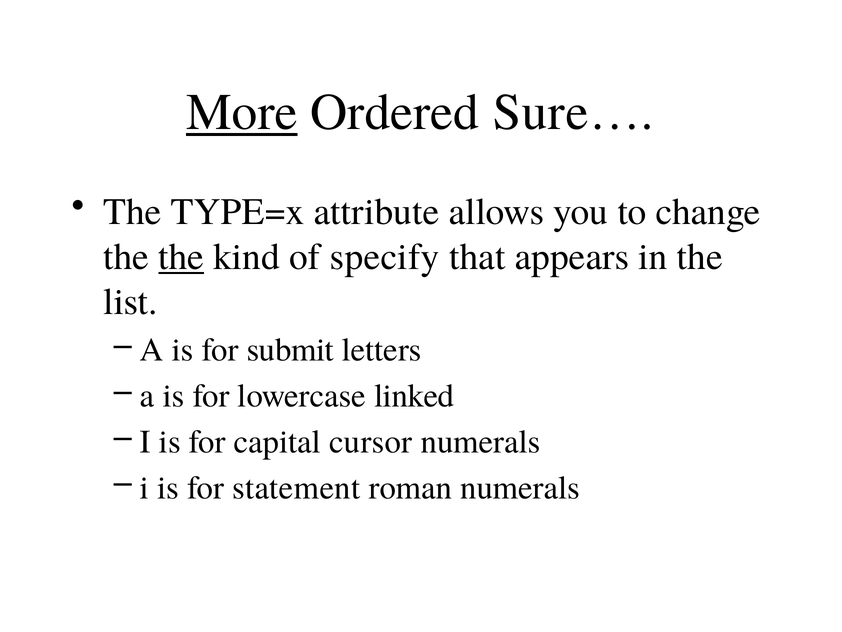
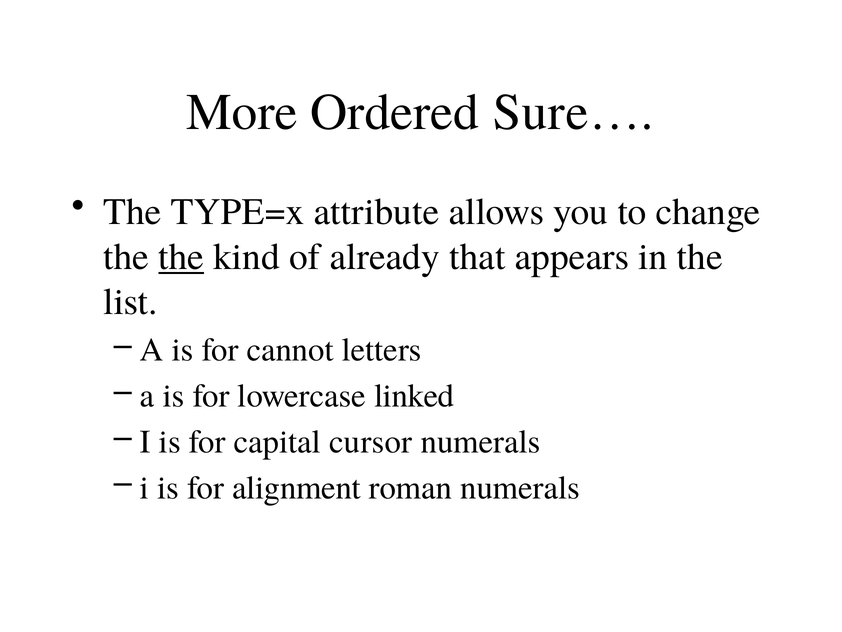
More underline: present -> none
specify: specify -> already
submit: submit -> cannot
statement: statement -> alignment
